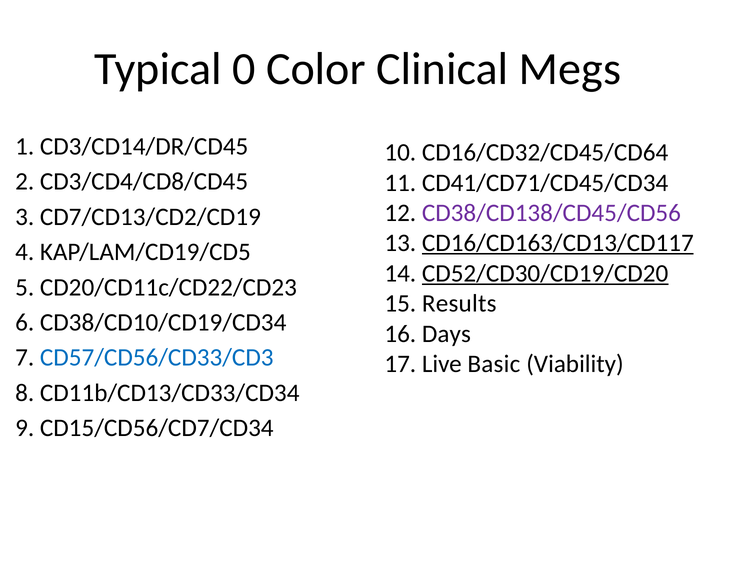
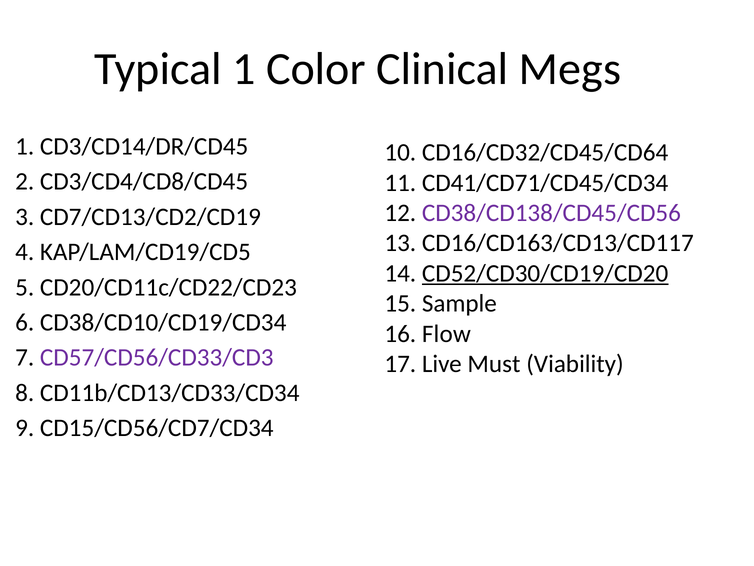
Typical 0: 0 -> 1
CD16/CD163/CD13/CD117 underline: present -> none
Results: Results -> Sample
Days: Days -> Flow
CD57/CD56/CD33/CD3 colour: blue -> purple
Basic: Basic -> Must
